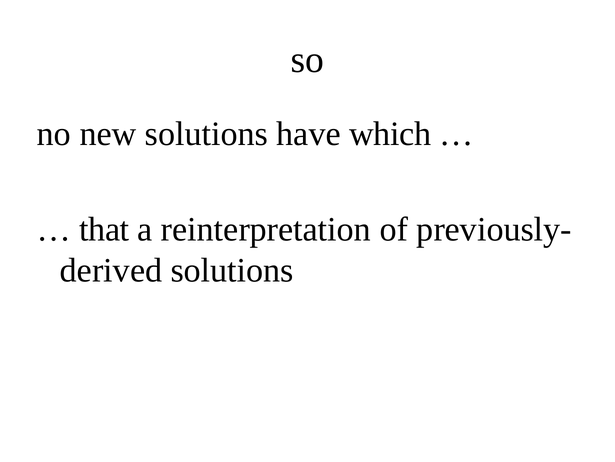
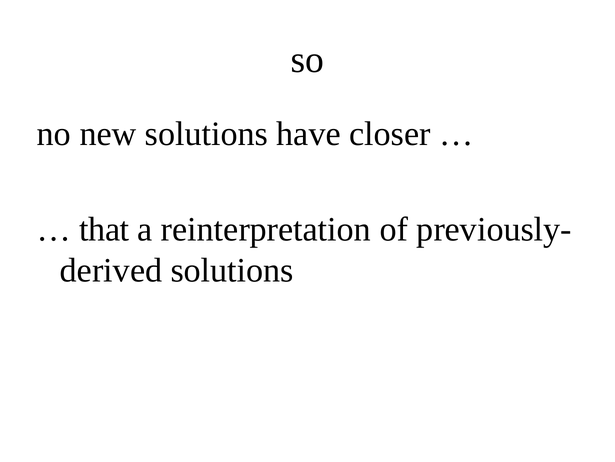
which: which -> closer
